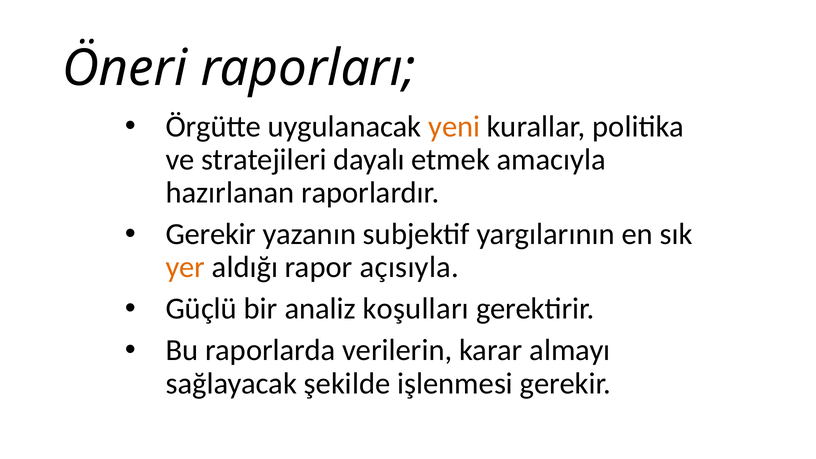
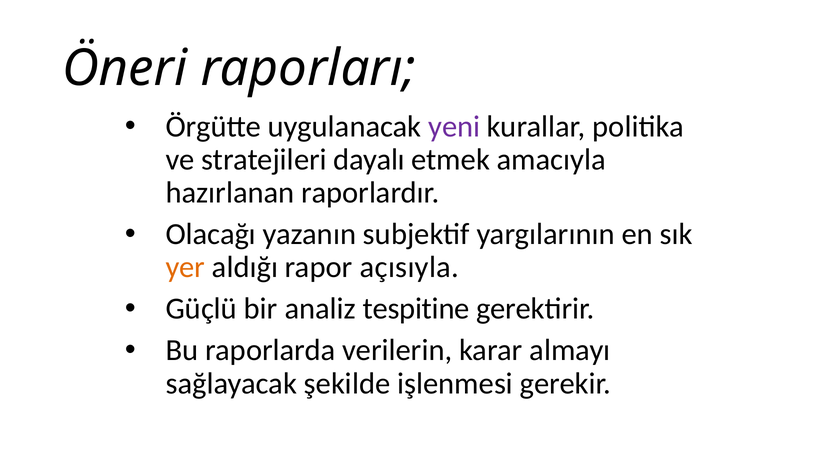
yeni colour: orange -> purple
Gerekir at (211, 234): Gerekir -> Olacağı
koşulları: koşulları -> tespitine
